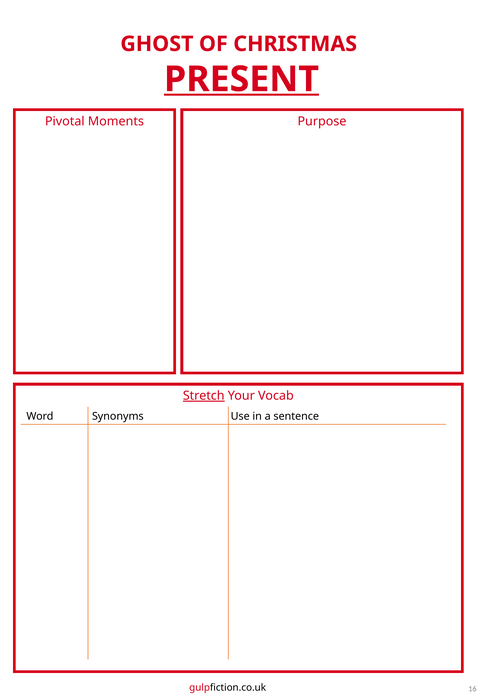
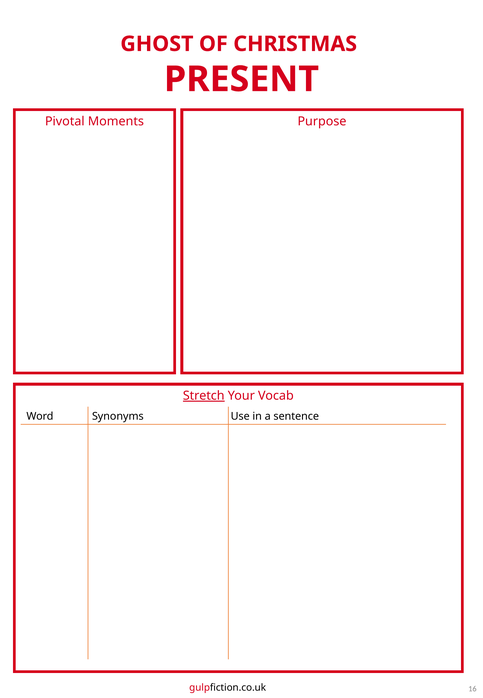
PRESENT underline: present -> none
